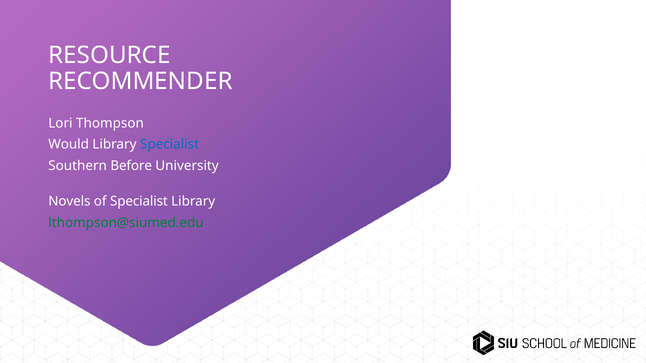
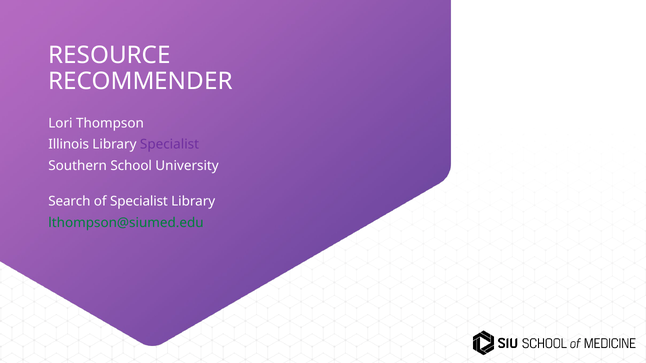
Would: Would -> Illinois
Specialist at (170, 145) colour: blue -> purple
Before: Before -> School
Novels: Novels -> Search
